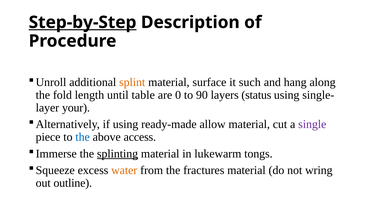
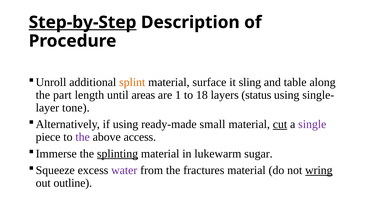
such: such -> sling
hang: hang -> table
fold: fold -> part
table: table -> areas
0: 0 -> 1
90: 90 -> 18
your: your -> tone
allow: allow -> small
cut underline: none -> present
the at (83, 137) colour: blue -> purple
tongs: tongs -> sugar
water colour: orange -> purple
wring underline: none -> present
